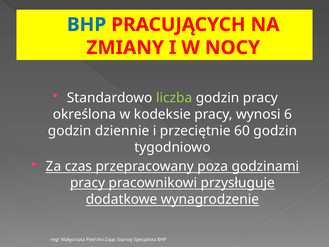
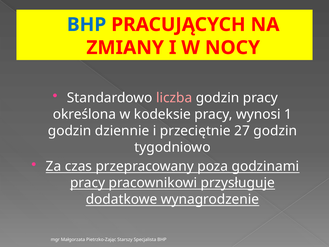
liczba colour: light green -> pink
6: 6 -> 1
60: 60 -> 27
